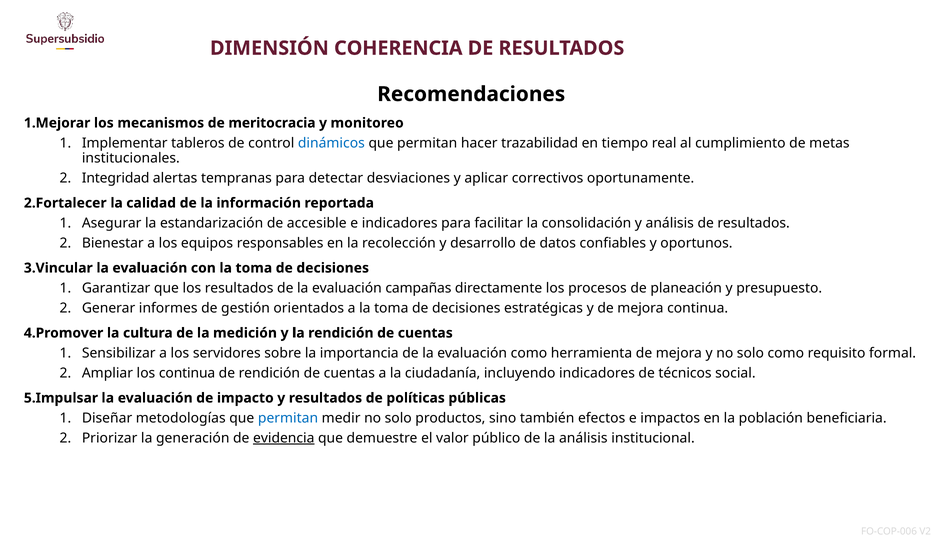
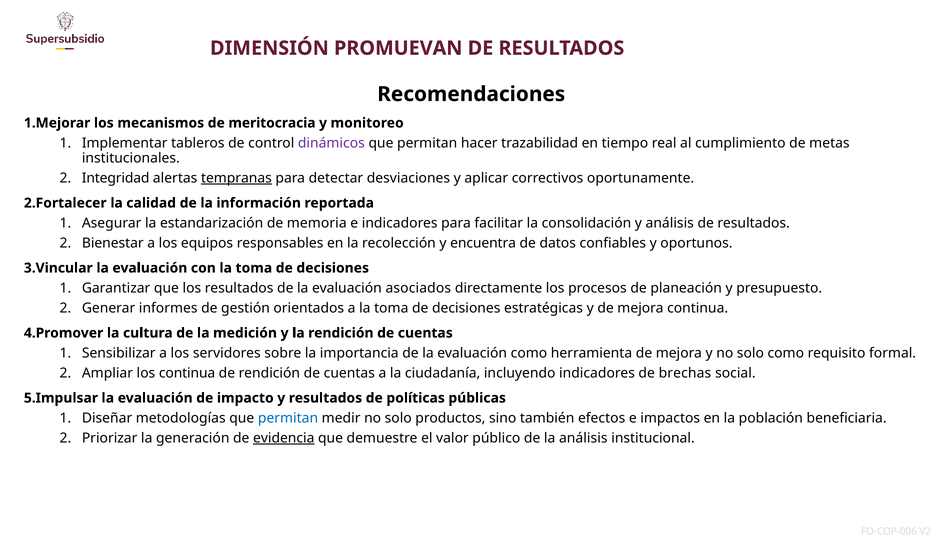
COHERENCIA: COHERENCIA -> PROMUEVAN
dinámicos colour: blue -> purple
tempranas underline: none -> present
accesible: accesible -> memoria
desarrollo: desarrollo -> encuentra
campañas: campañas -> asociados
técnicos: técnicos -> brechas
